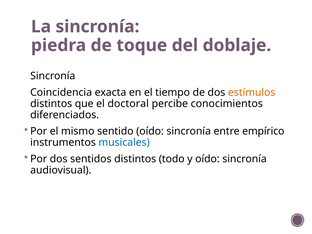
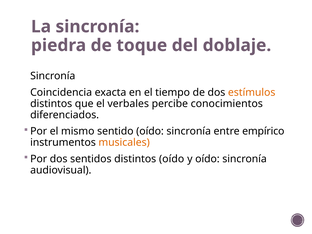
doctoral: doctoral -> verbales
musicales colour: blue -> orange
distintos todo: todo -> oído
